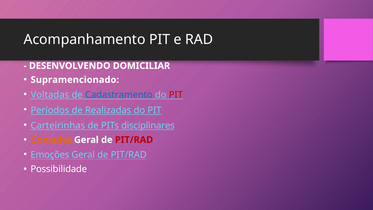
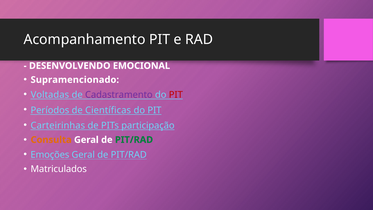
DOMICILIAR: DOMICILIAR -> EMOCIONAL
Cadastramento colour: blue -> purple
Realizadas: Realizadas -> Científicas
disciplinares: disciplinares -> participação
PIT/RAD at (134, 140) colour: red -> green
Possibilidade: Possibilidade -> Matriculados
